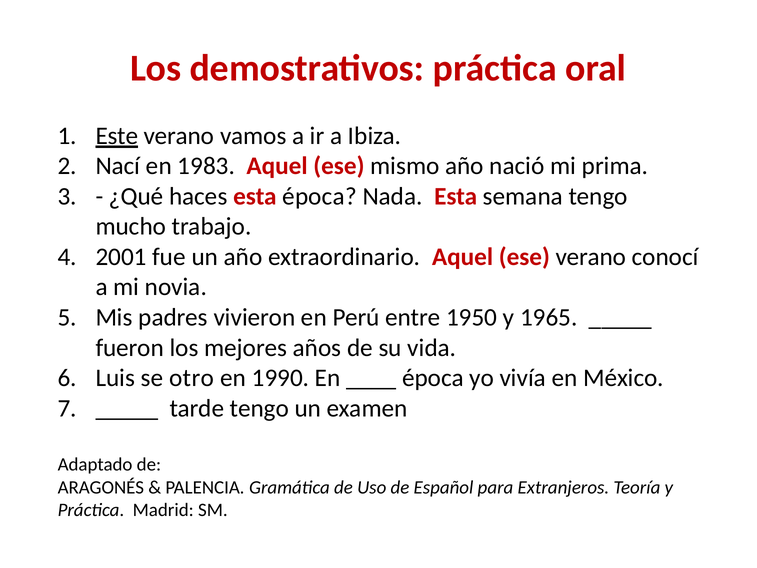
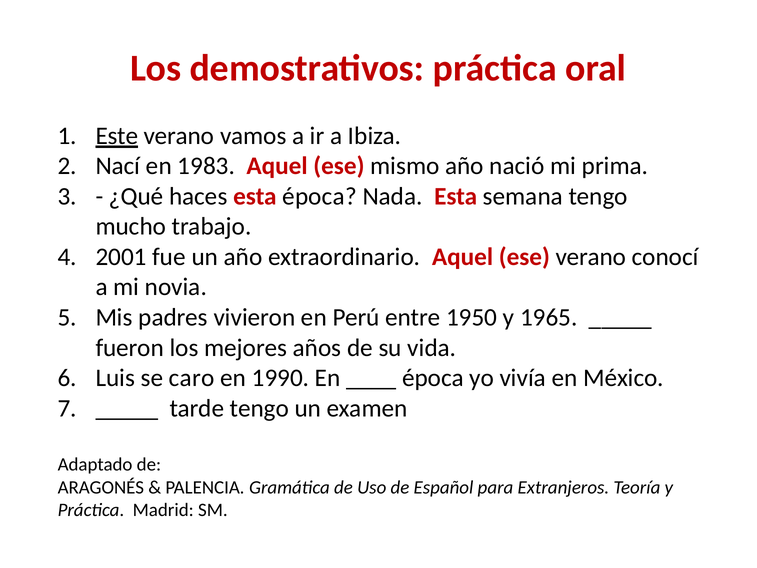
otro: otro -> caro
